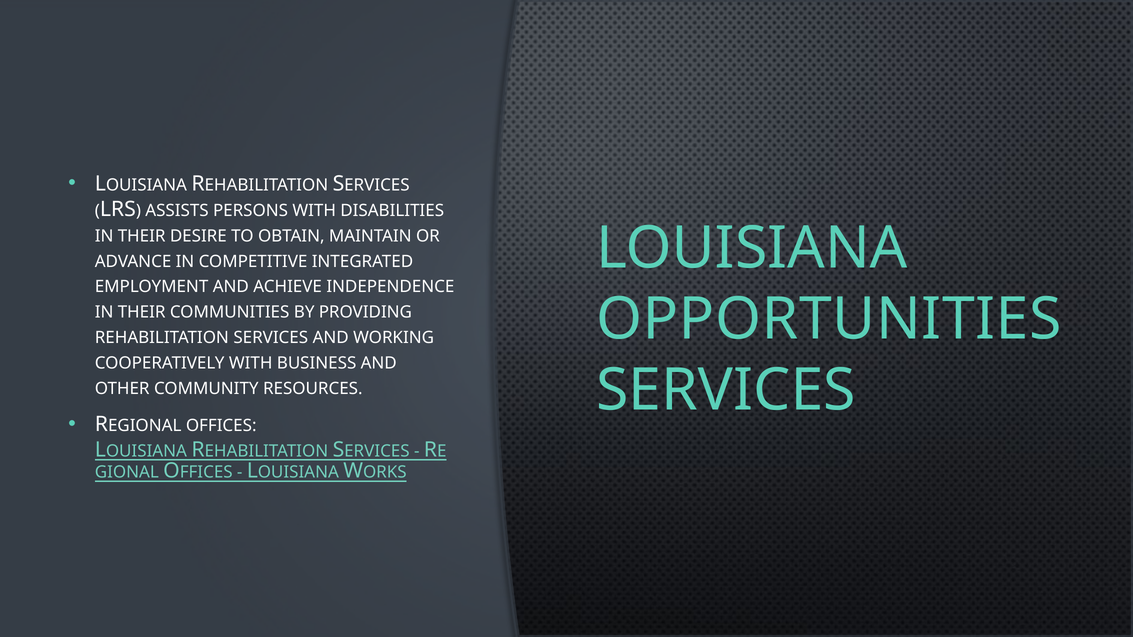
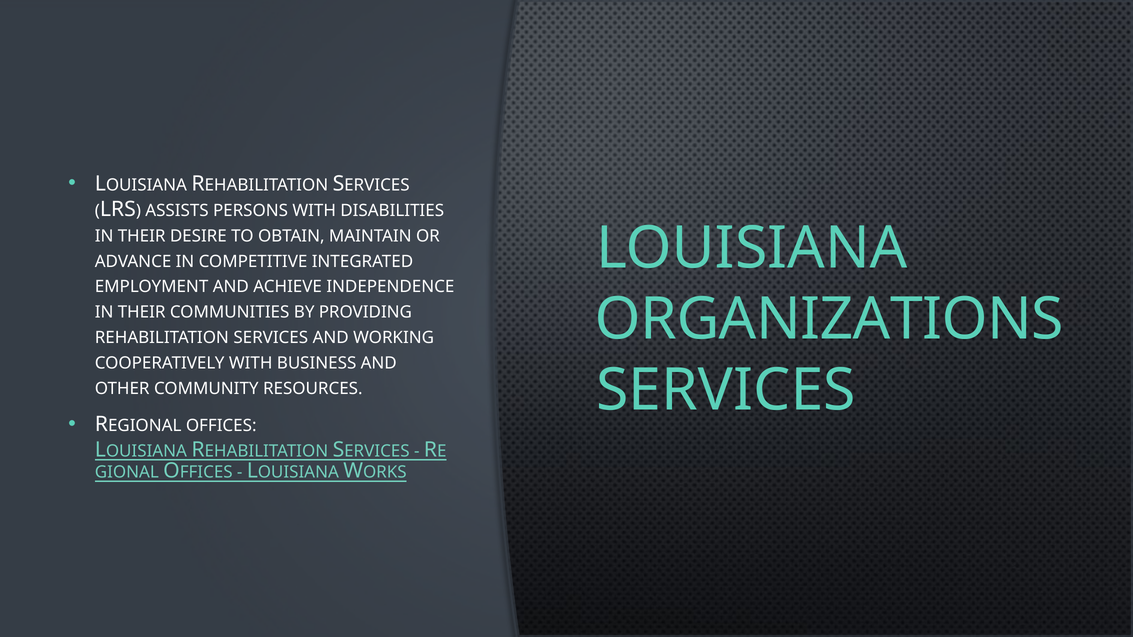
OPPORTUNITIES: OPPORTUNITIES -> ORGANIZATIONS
